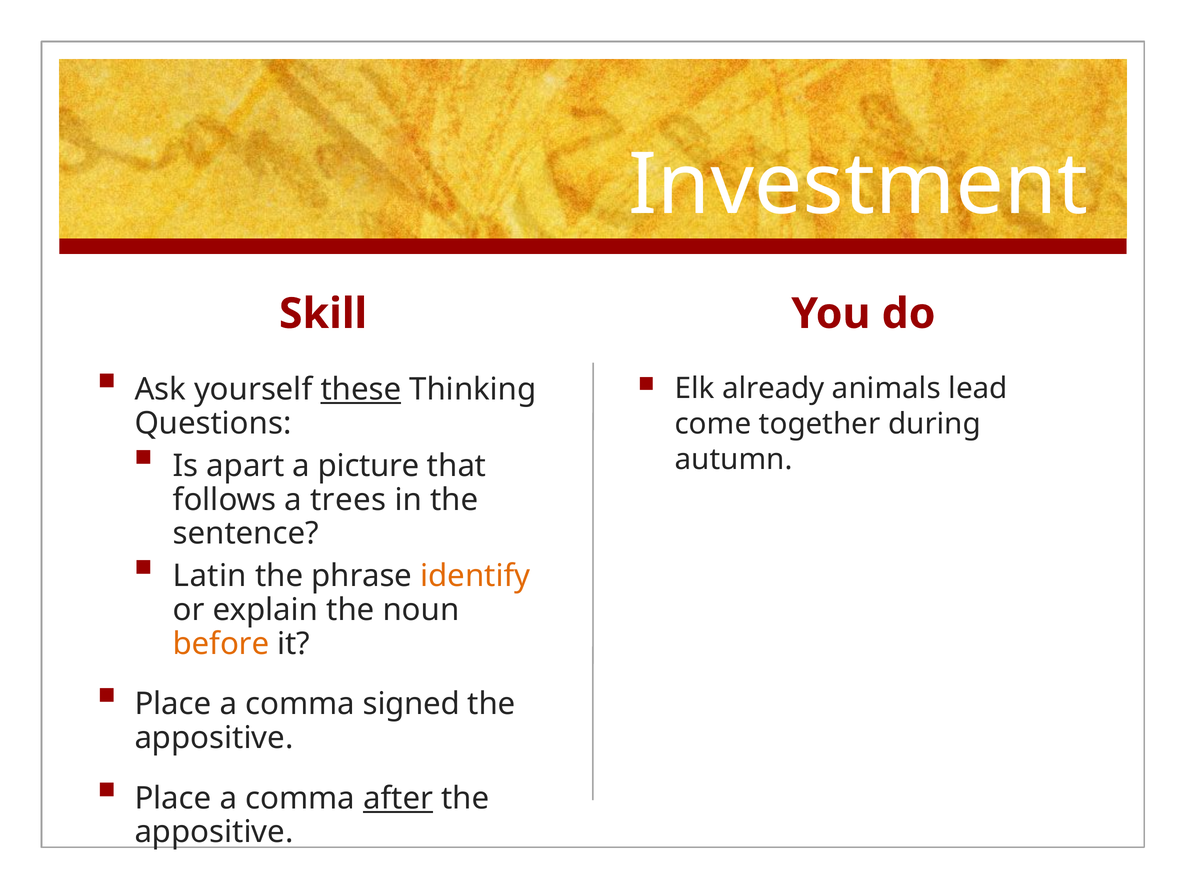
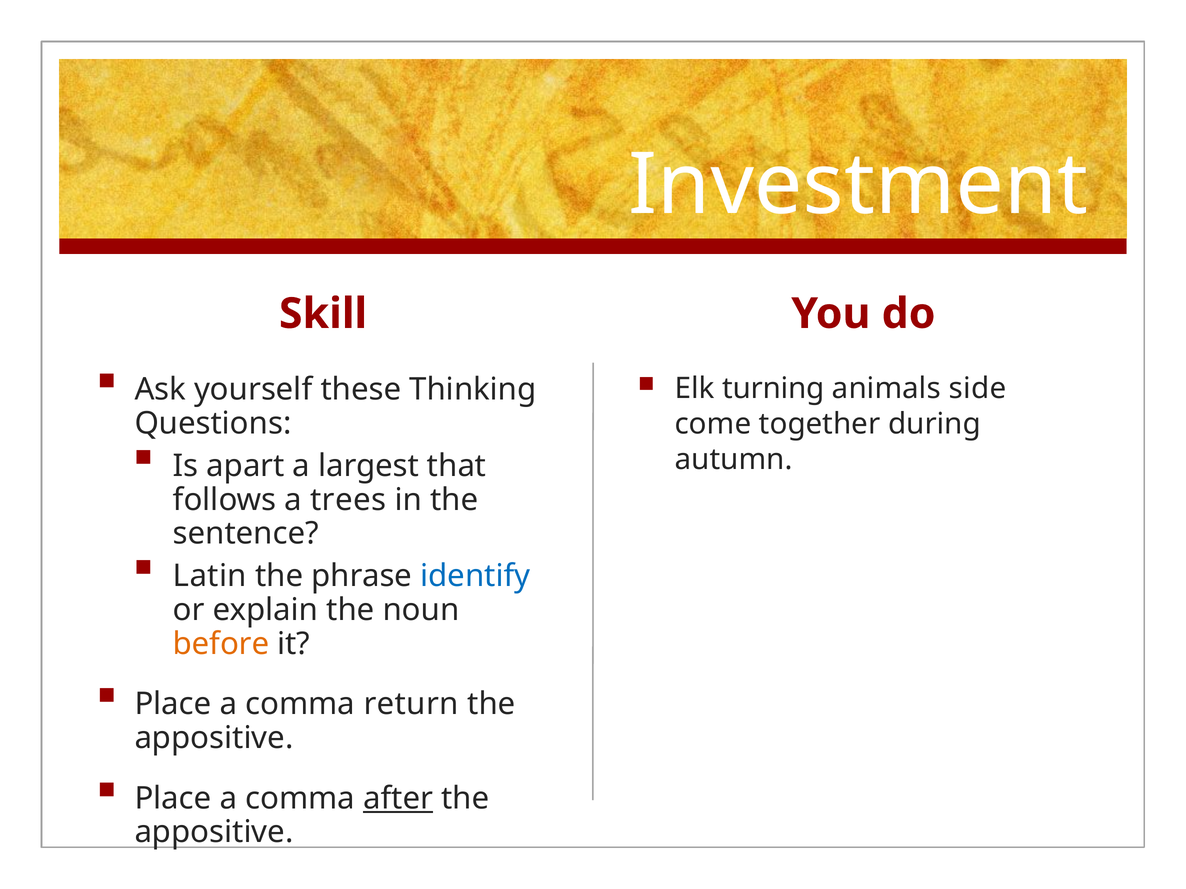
these underline: present -> none
already: already -> turning
lead: lead -> side
picture: picture -> largest
identify colour: orange -> blue
signed: signed -> return
